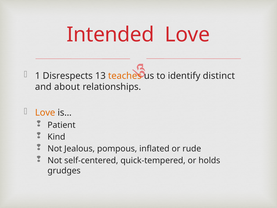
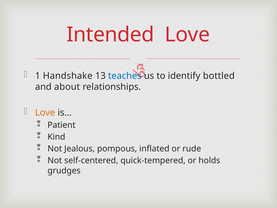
Disrespects: Disrespects -> Handshake
teaches colour: orange -> blue
distinct: distinct -> bottled
